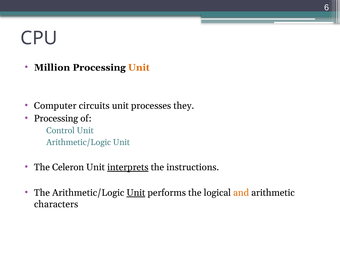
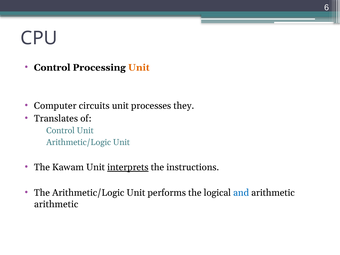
Million at (52, 68): Million -> Control
Processing at (56, 119): Processing -> Translates
Celeron: Celeron -> Kawam
Unit at (136, 193) underline: present -> none
and colour: orange -> blue
characters at (56, 204): characters -> arithmetic
